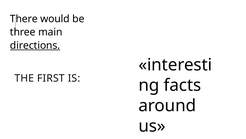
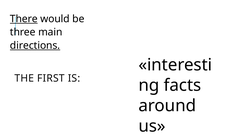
There underline: none -> present
